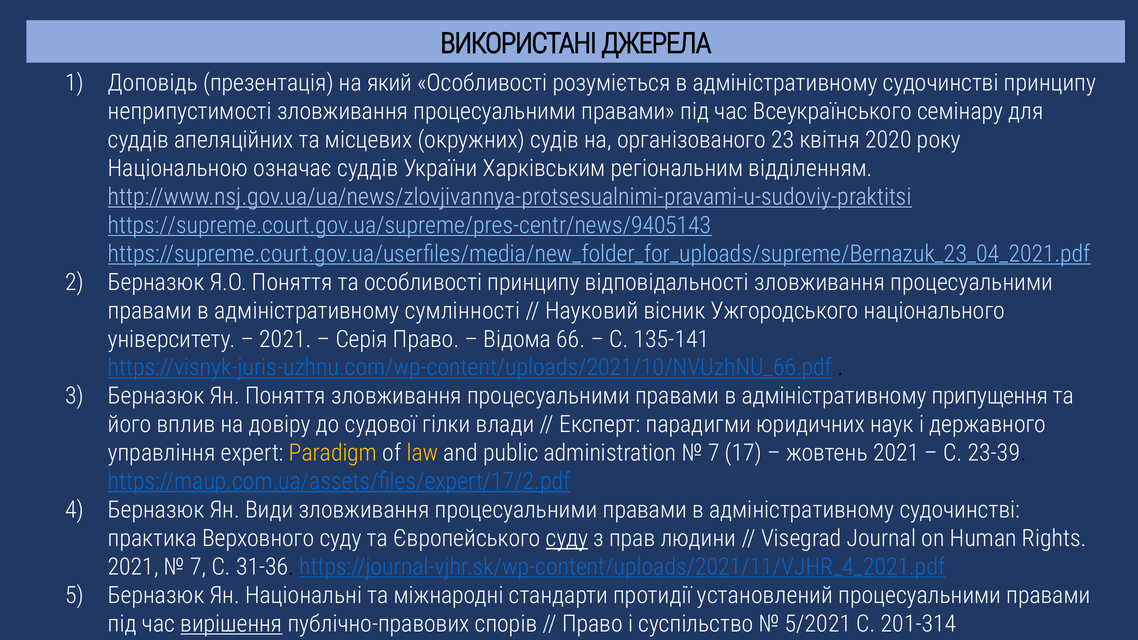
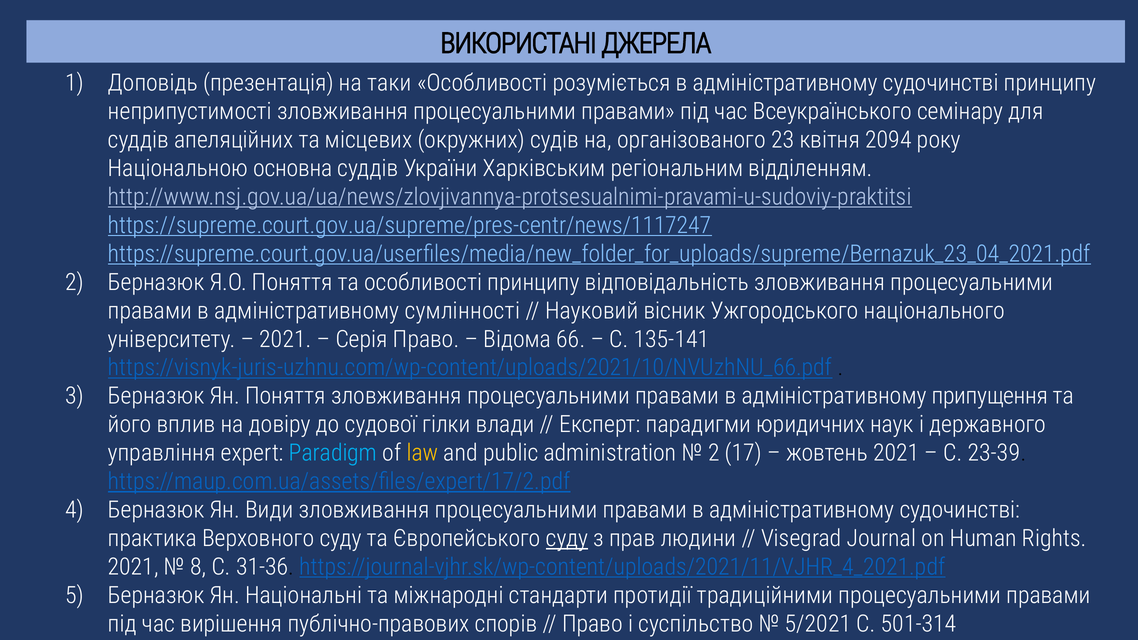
який: який -> таки
2020: 2020 -> 2094
означає: означає -> основна
https://supreme.court.gov.ua/supreme/pres-centr/news/9405143: https://supreme.court.gov.ua/supreme/pres-centr/news/9405143 -> https://supreme.court.gov.ua/supreme/pres-centr/news/1117247
відповідальності: відповідальності -> відповідальність
Paradigm colour: yellow -> light blue
7 at (714, 453): 7 -> 2
7 at (198, 567): 7 -> 8
установлений: установлений -> традиційними
вирішення underline: present -> none
201-314: 201-314 -> 501-314
